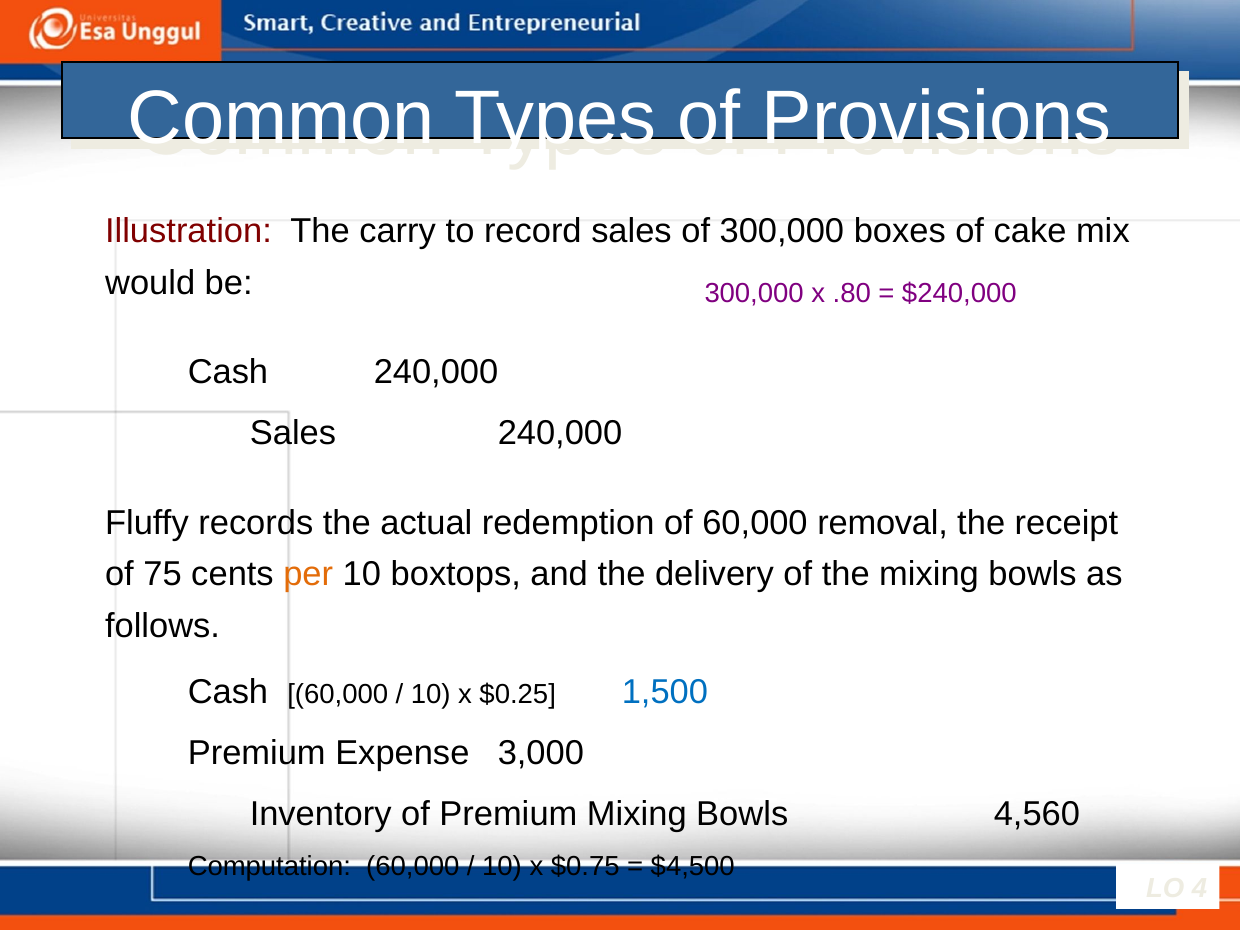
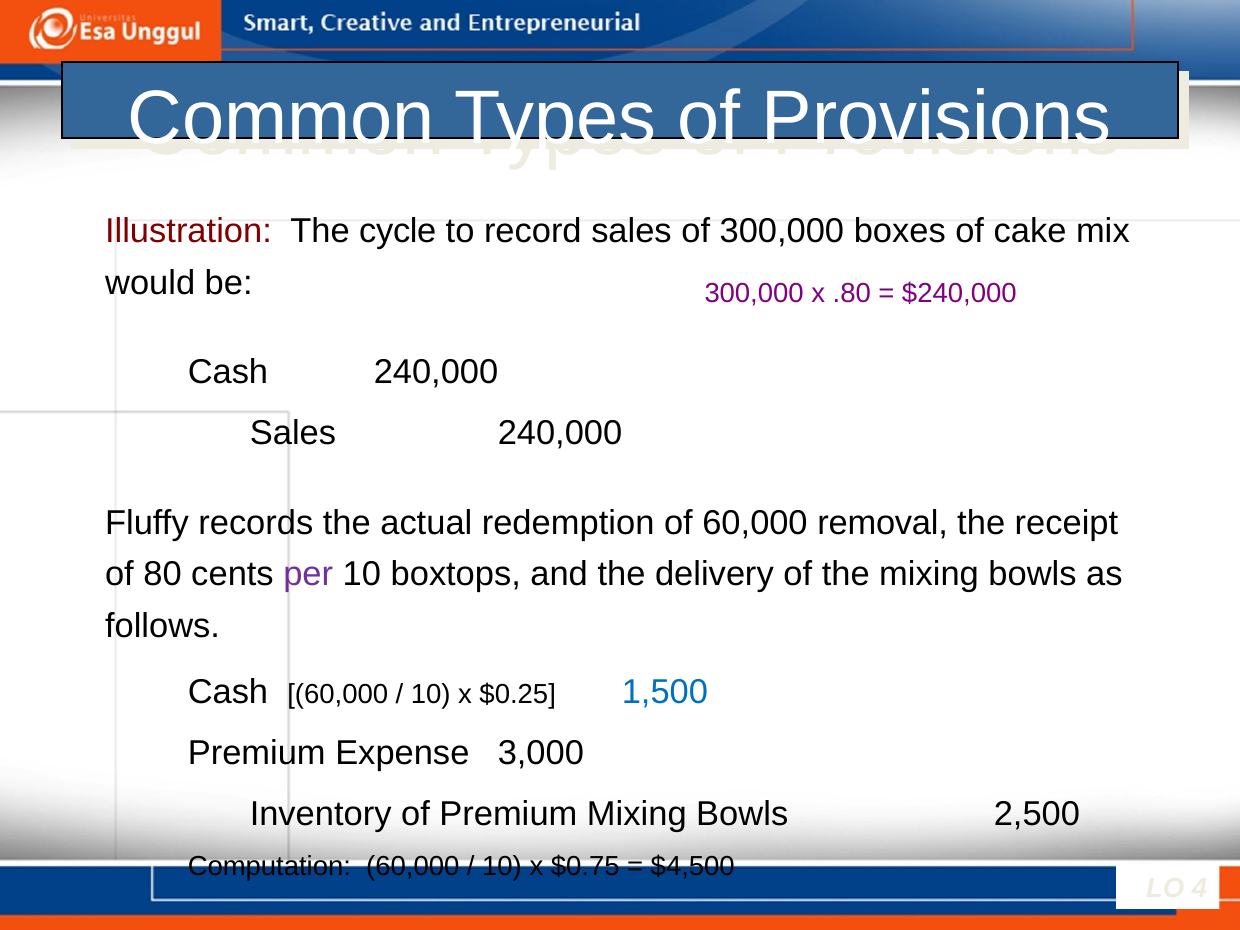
carry: carry -> cycle
75: 75 -> 80
per colour: orange -> purple
4,560: 4,560 -> 2,500
